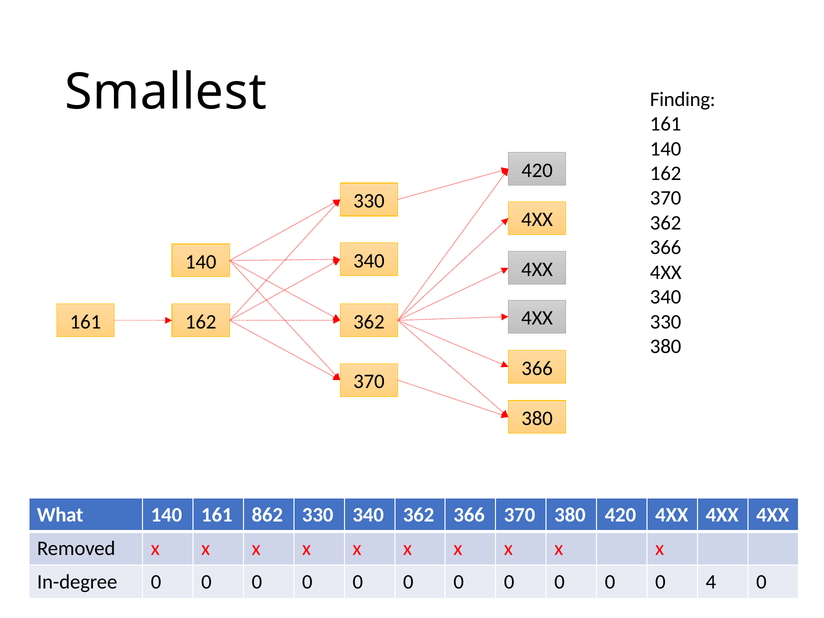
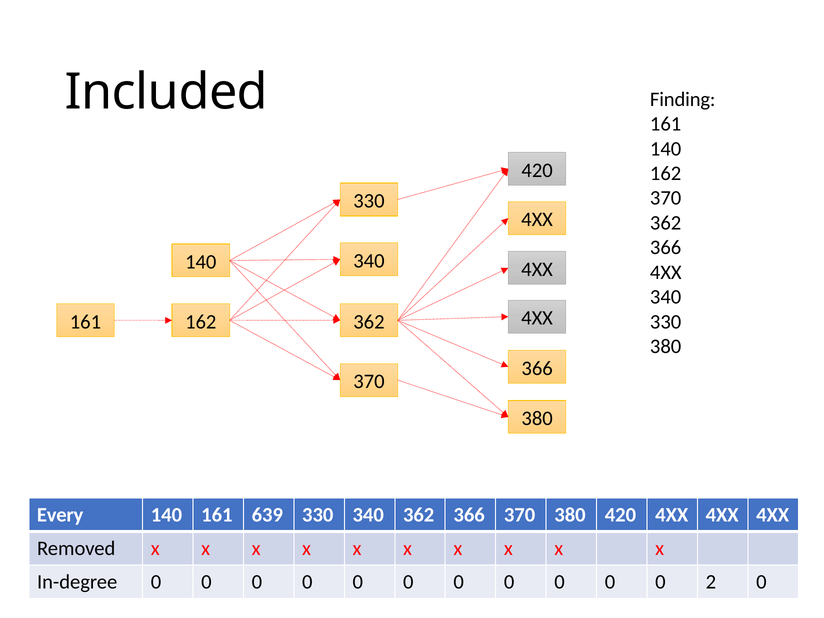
Smallest: Smallest -> Included
What: What -> Every
862: 862 -> 639
4: 4 -> 2
